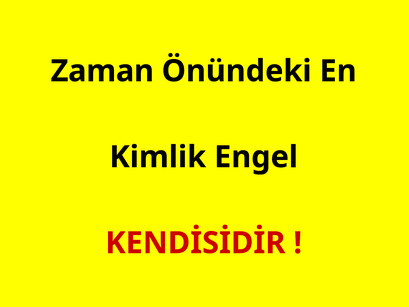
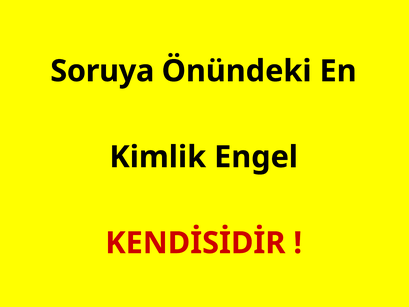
Zaman: Zaman -> Soruya
